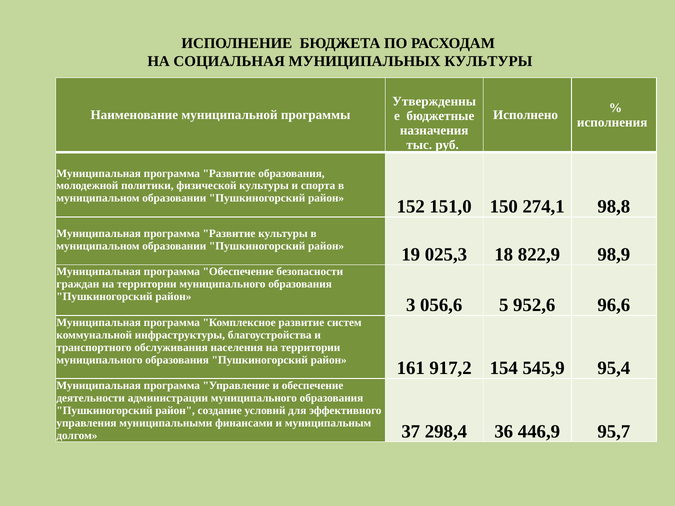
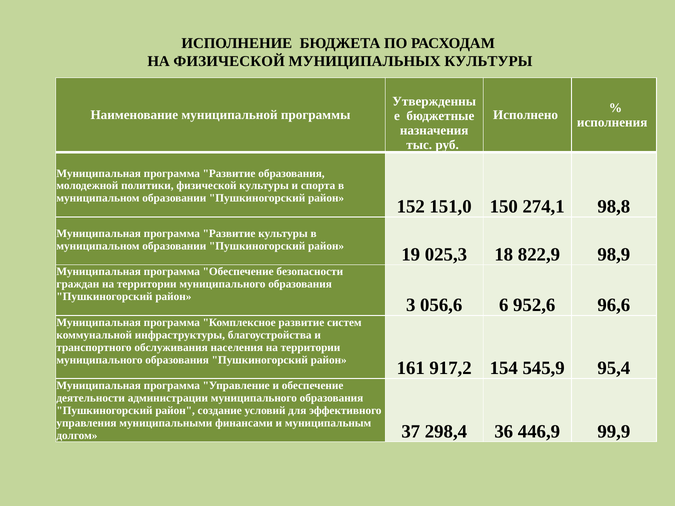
НА СОЦИАЛЬНАЯ: СОЦИАЛЬНАЯ -> ФИЗИЧЕСКОЙ
5: 5 -> 6
95,7: 95,7 -> 99,9
